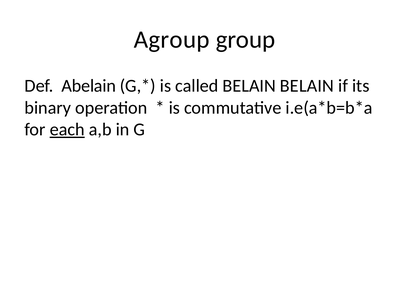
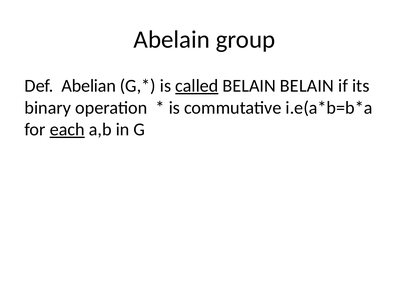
Agroup: Agroup -> Abelain
Abelain: Abelain -> Abelian
called underline: none -> present
